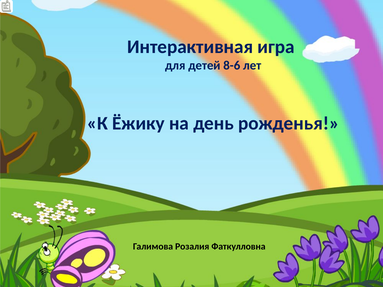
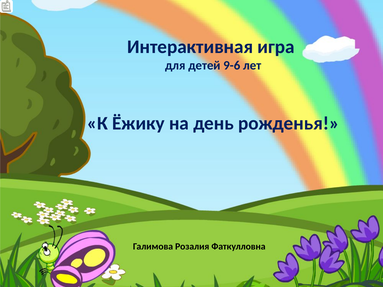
8-6: 8-6 -> 9-6
